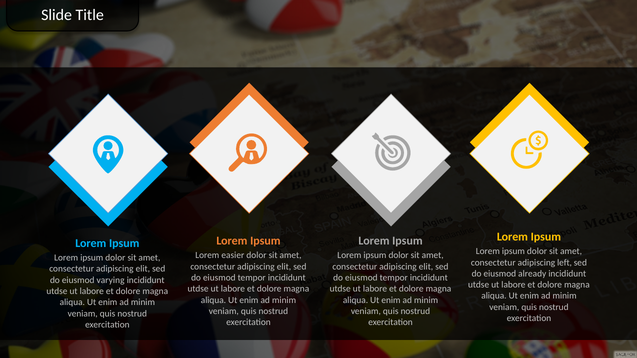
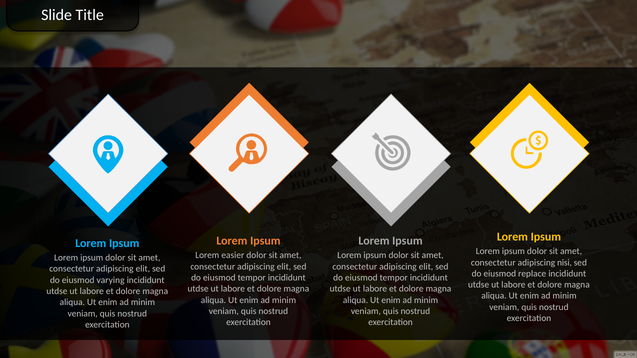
left: left -> nisi
already: already -> replace
